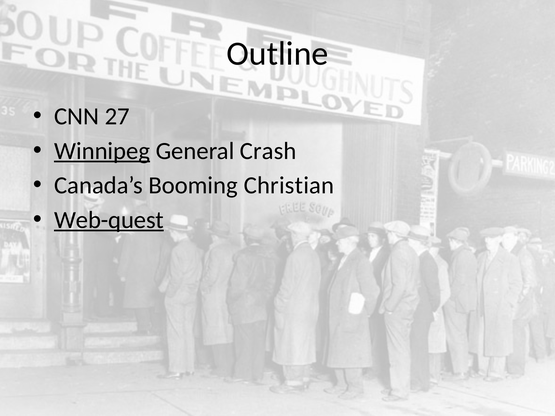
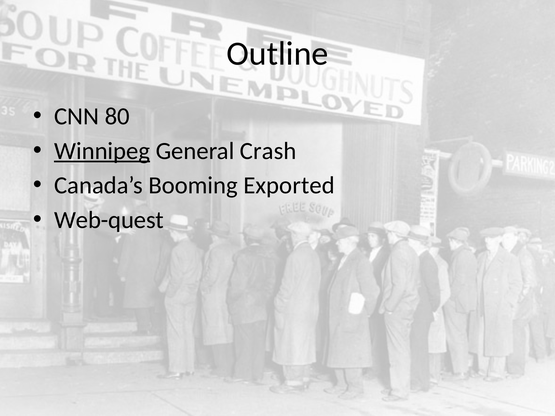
27: 27 -> 80
Christian: Christian -> Exported
Web-quest underline: present -> none
